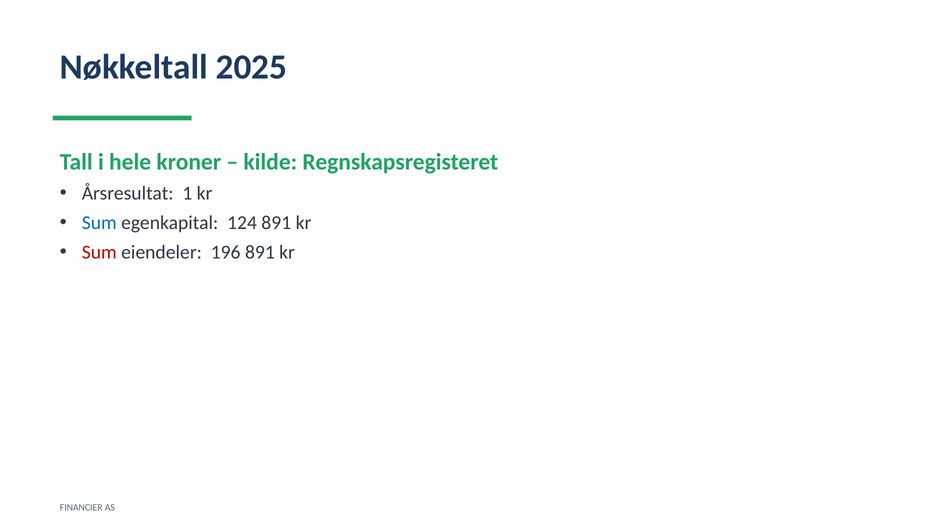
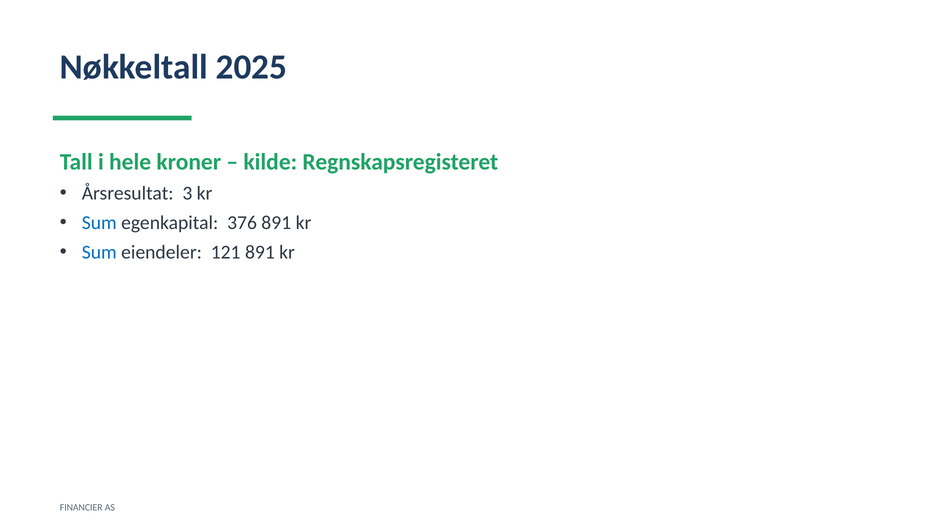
1: 1 -> 3
124: 124 -> 376
Sum at (99, 252) colour: red -> blue
196: 196 -> 121
